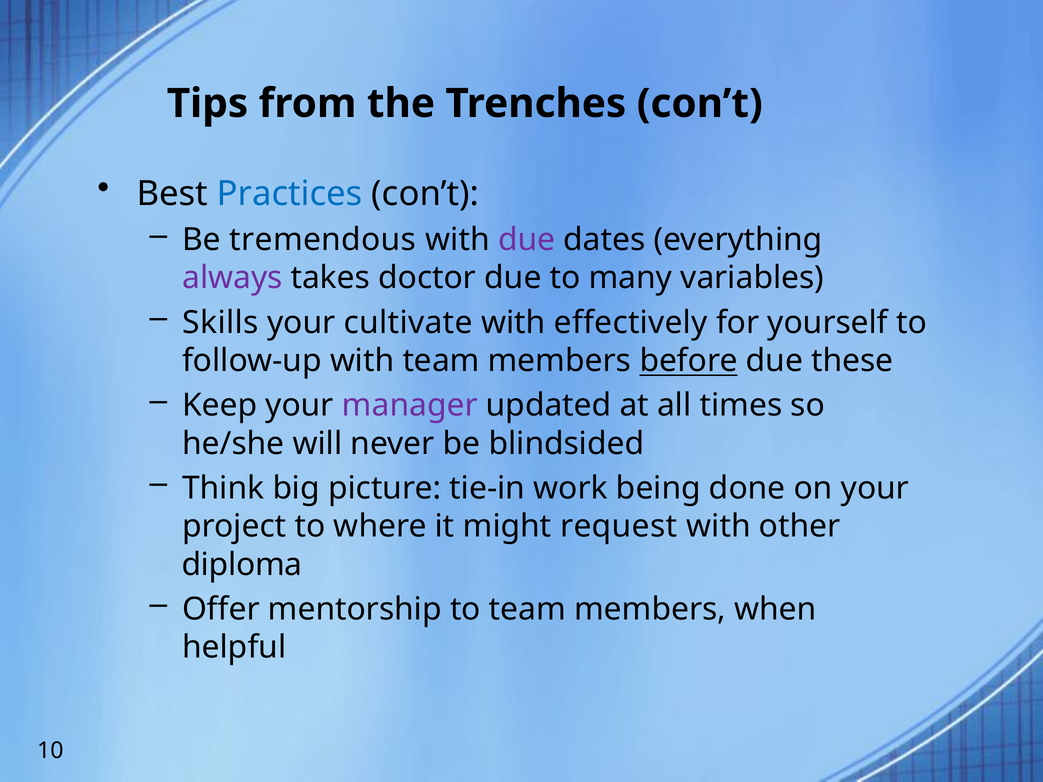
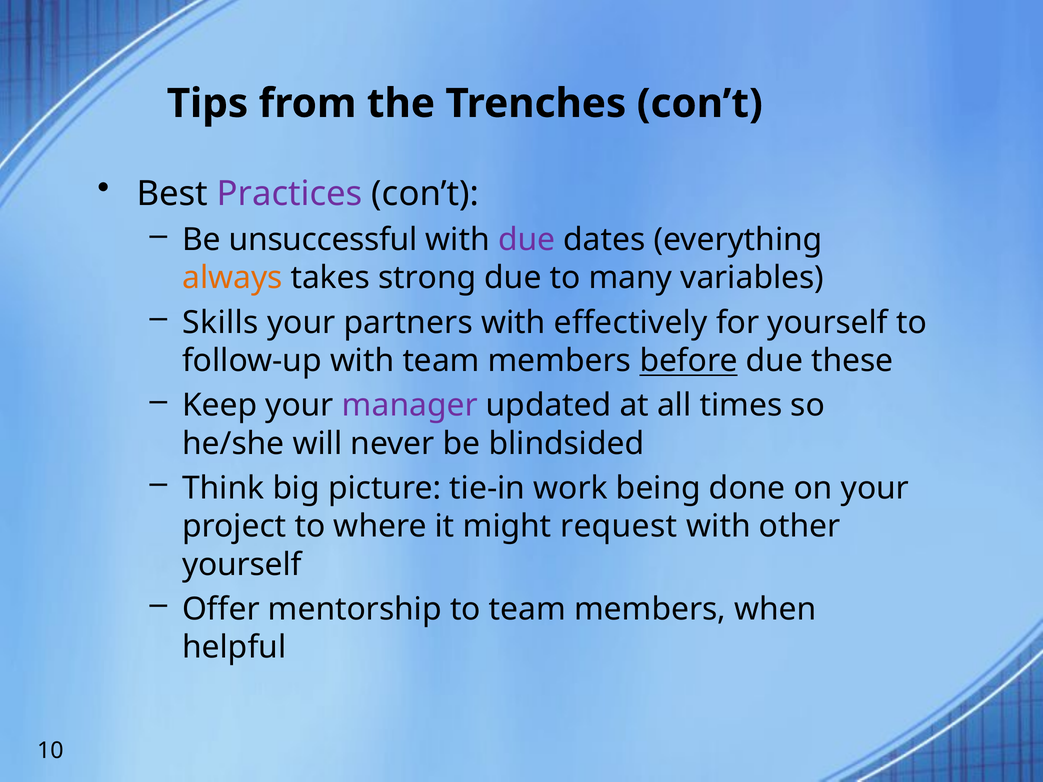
Practices colour: blue -> purple
tremendous: tremendous -> unsuccessful
always colour: purple -> orange
doctor: doctor -> strong
cultivate: cultivate -> partners
diploma at (242, 565): diploma -> yourself
